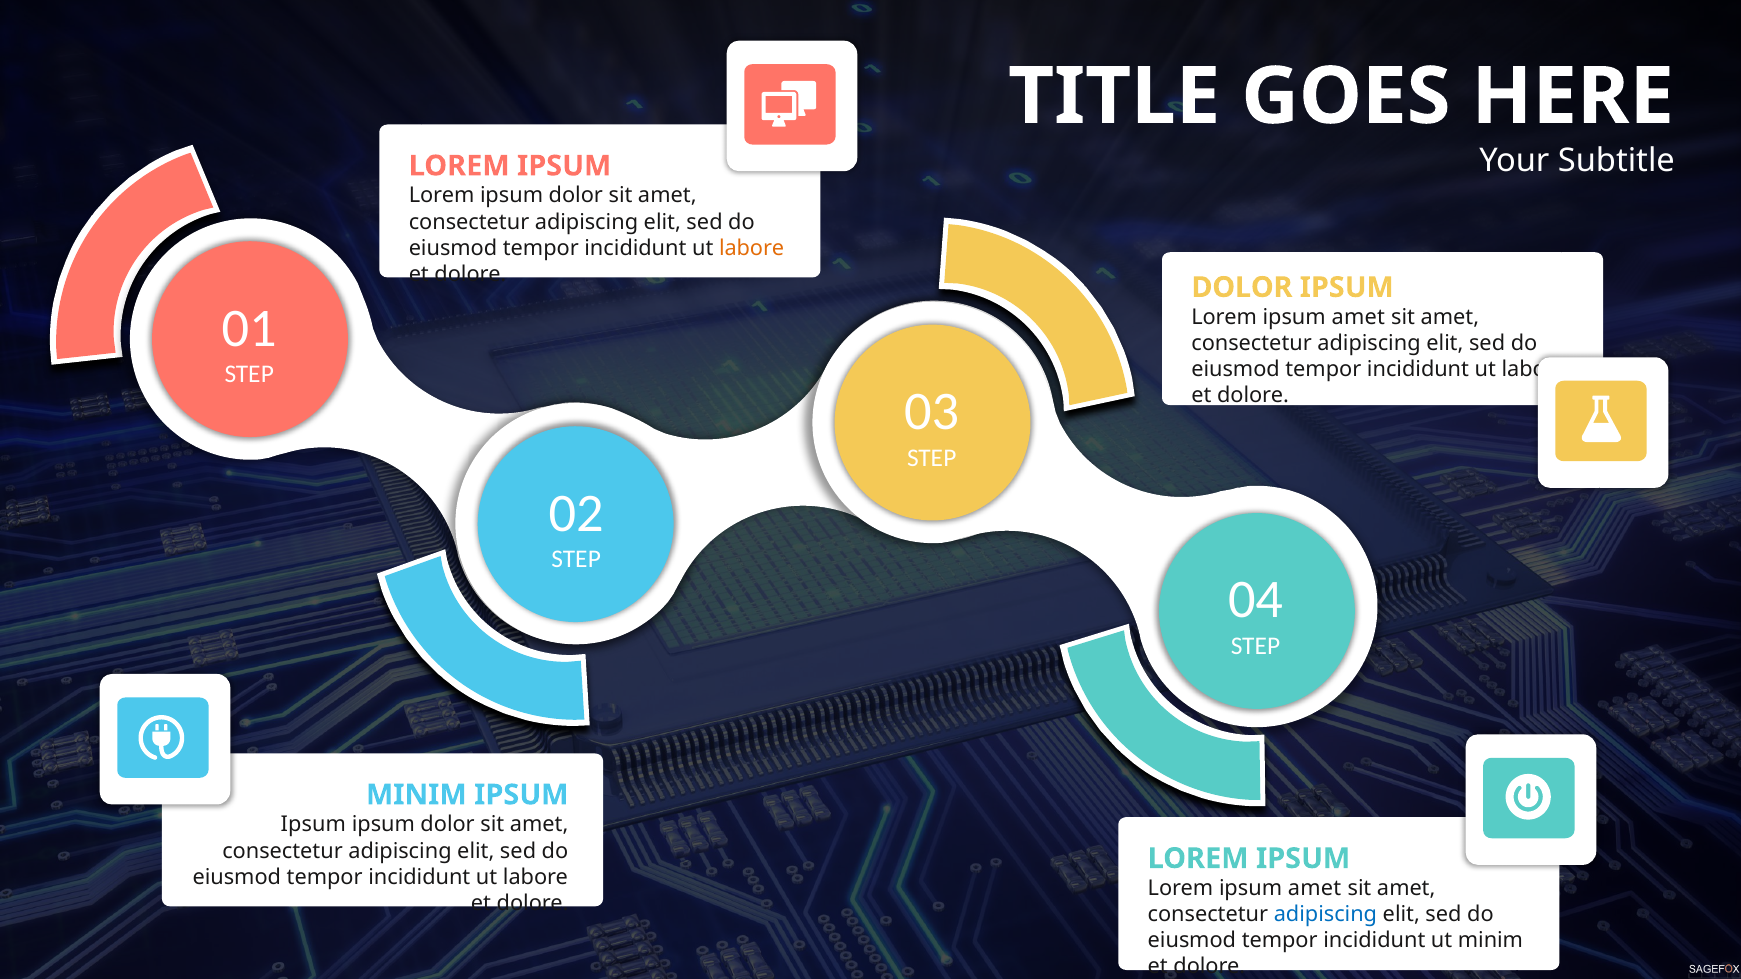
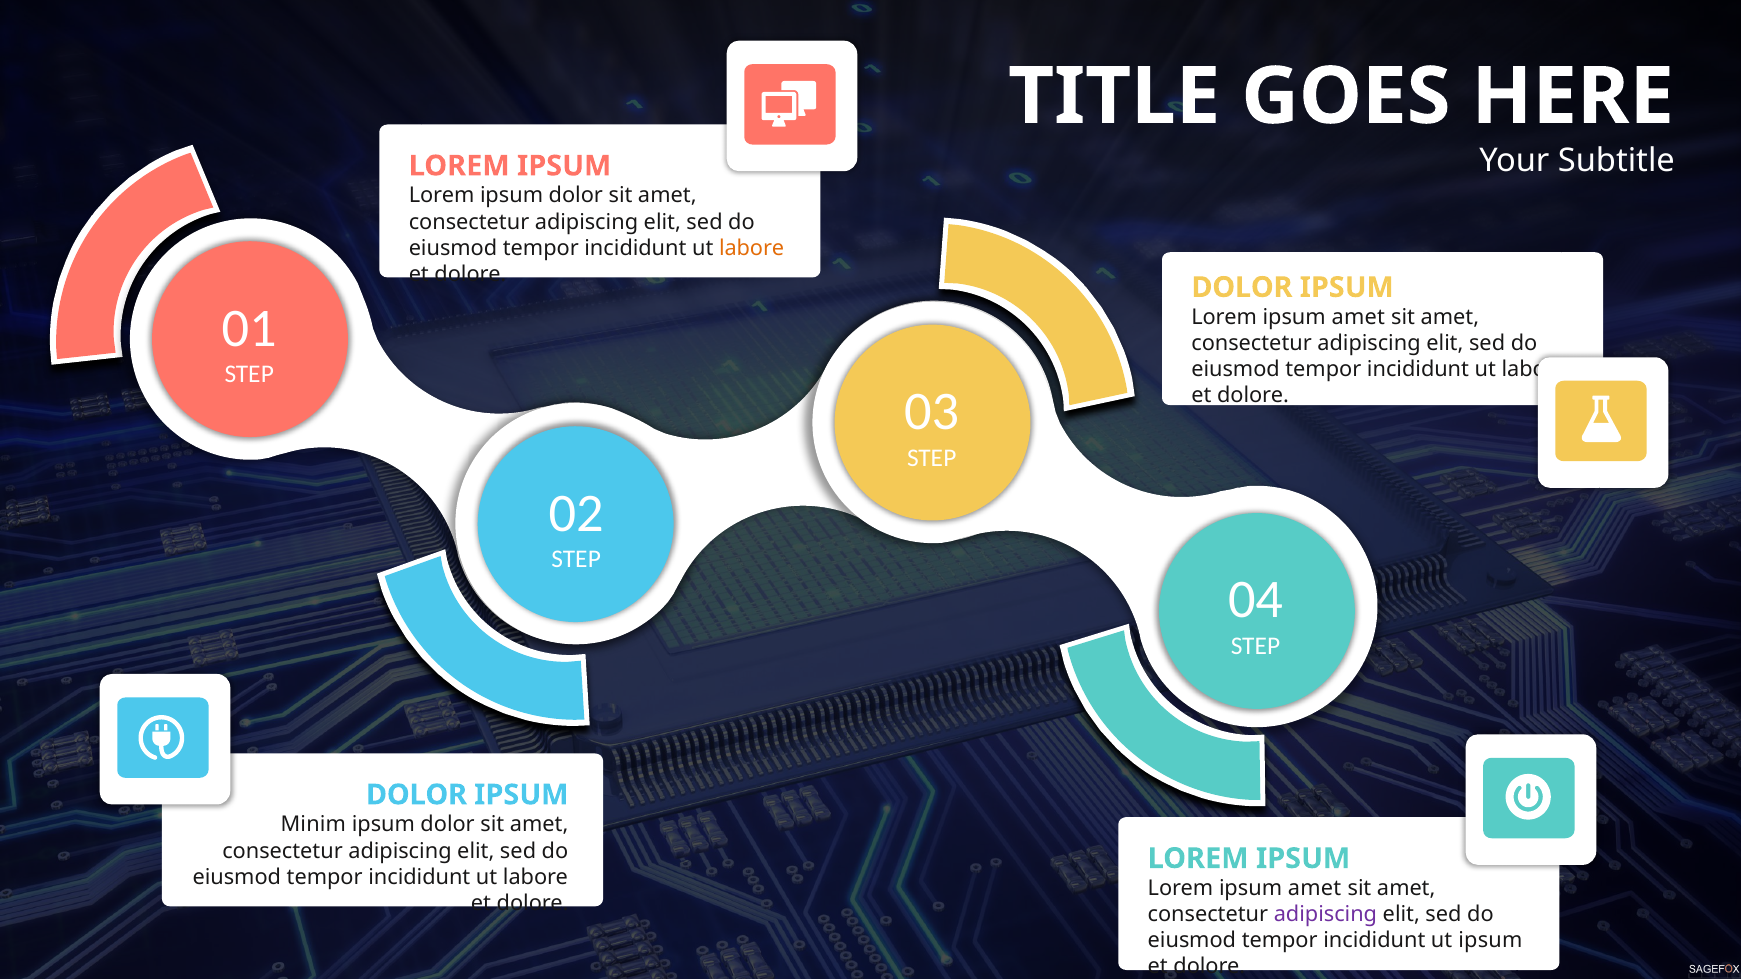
MINIM at (416, 795): MINIM -> DOLOR
Ipsum at (313, 825): Ipsum -> Minim
adipiscing at (1325, 915) colour: blue -> purple
ut minim: minim -> ipsum
